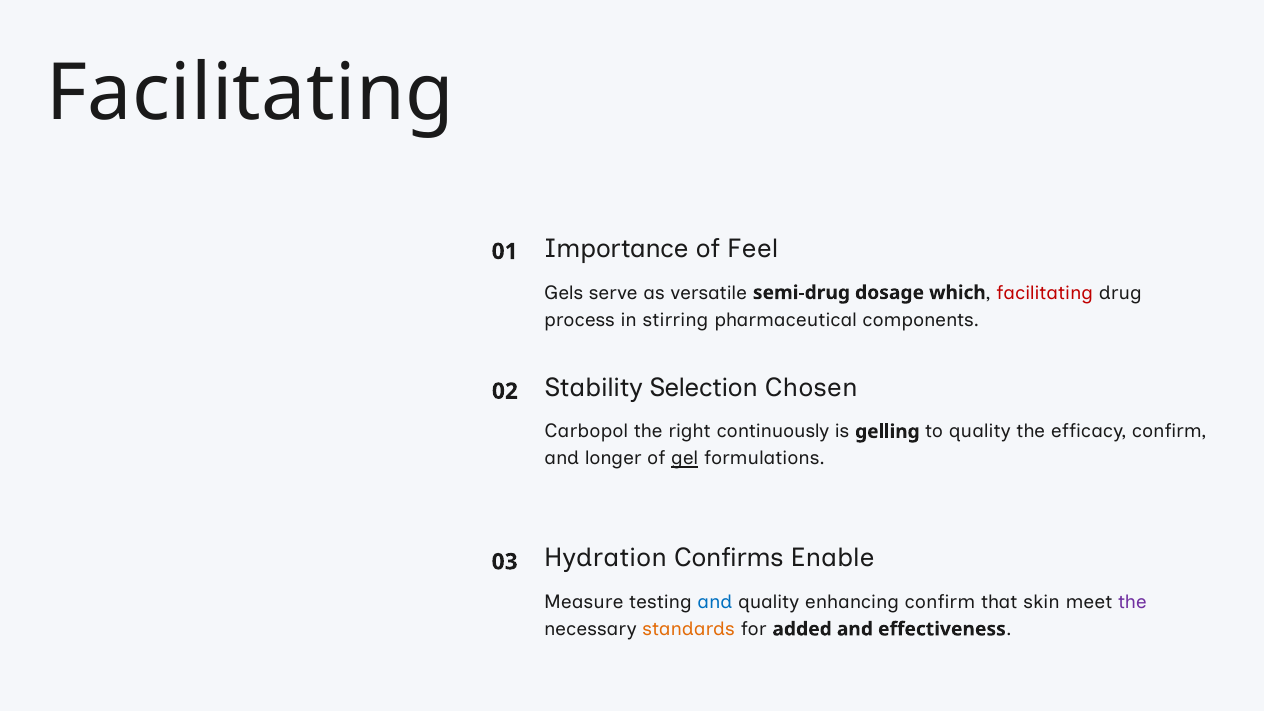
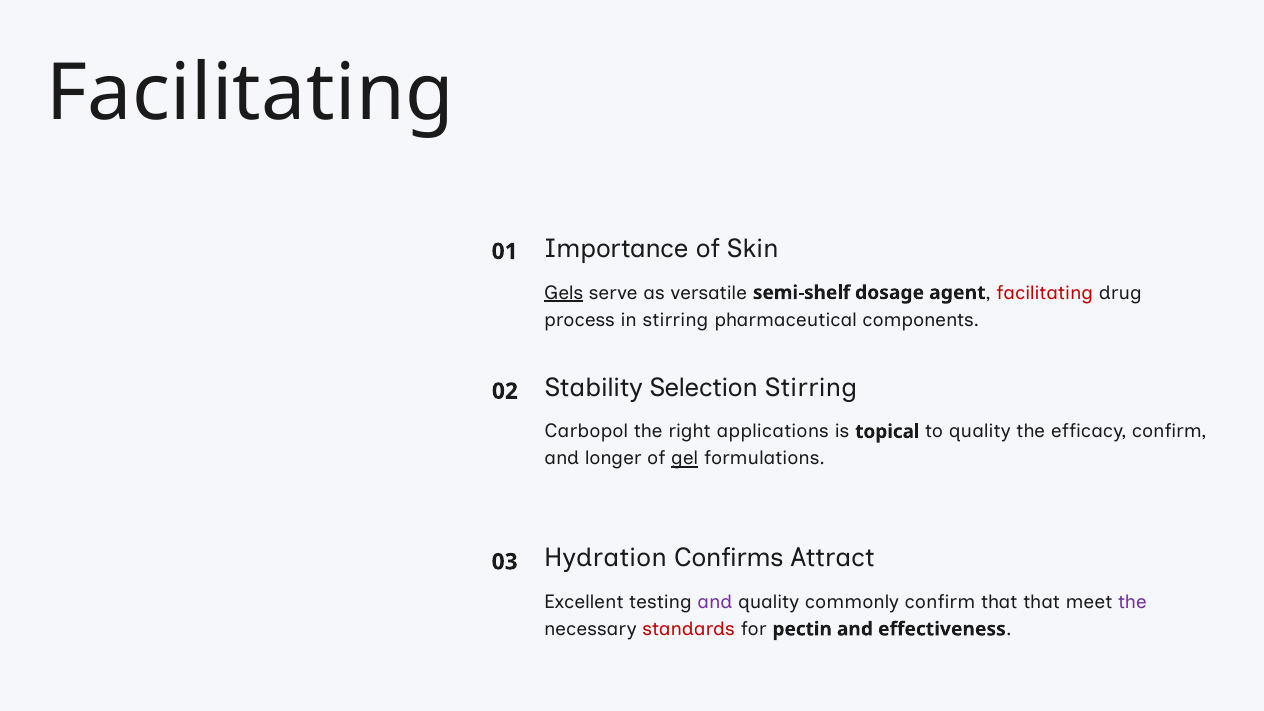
Feel: Feel -> Skin
Gels underline: none -> present
semi-drug: semi-drug -> semi-shelf
which: which -> agent
Selection Chosen: Chosen -> Stirring
continuously: continuously -> applications
gelling: gelling -> topical
Enable: Enable -> Attract
Measure: Measure -> Excellent
and at (715, 602) colour: blue -> purple
enhancing: enhancing -> commonly
that skin: skin -> that
standards colour: orange -> red
added: added -> pectin
